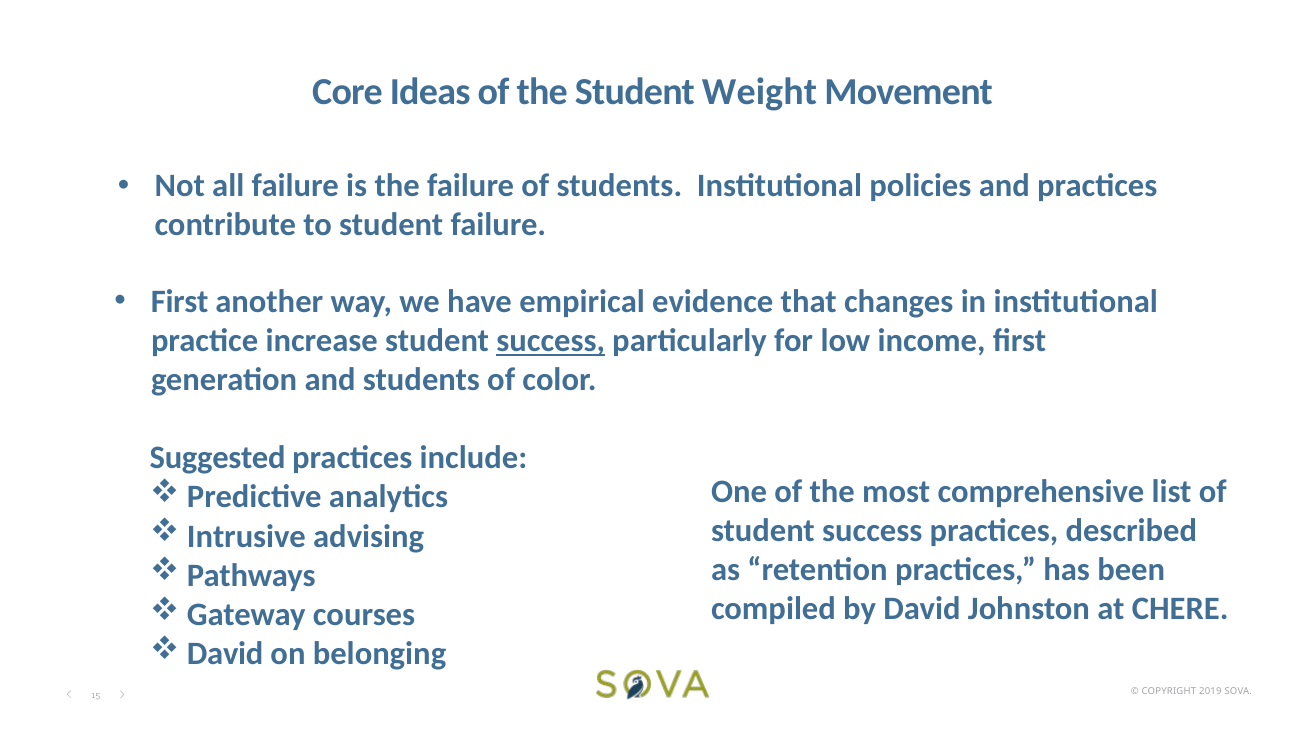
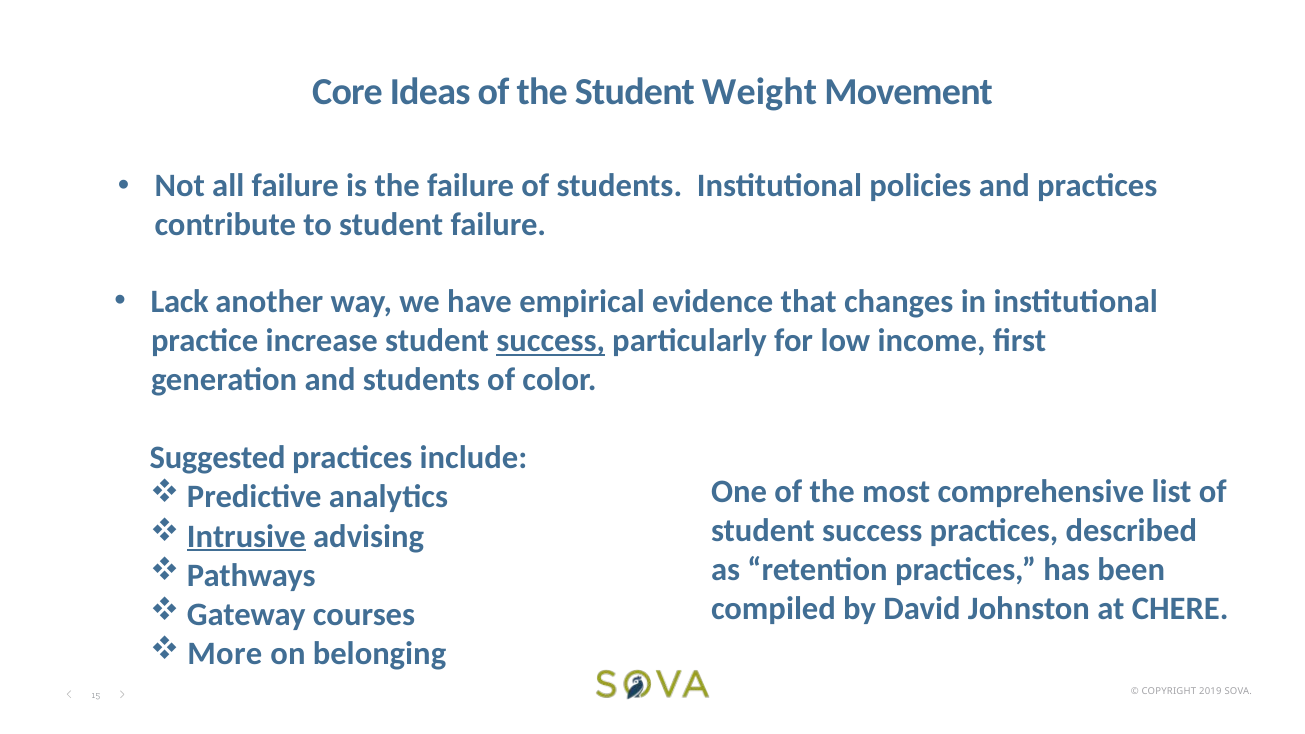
First at (180, 302): First -> Lack
Intrusive underline: none -> present
David at (225, 654): David -> More
